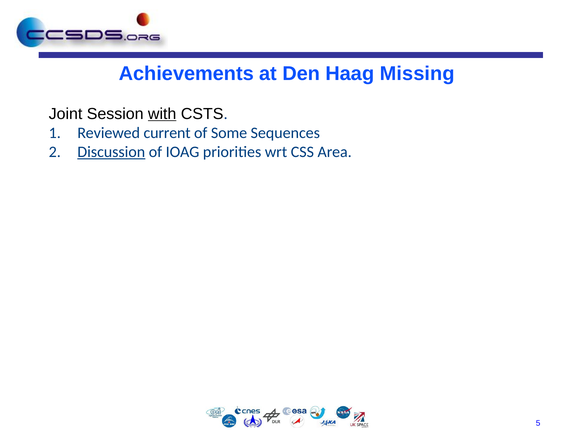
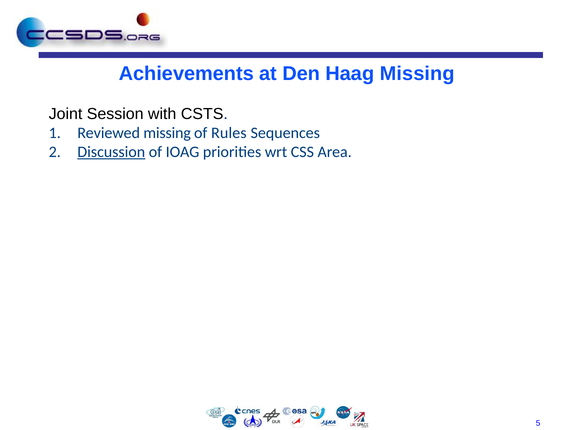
with underline: present -> none
Reviewed current: current -> missing
Some: Some -> Rules
